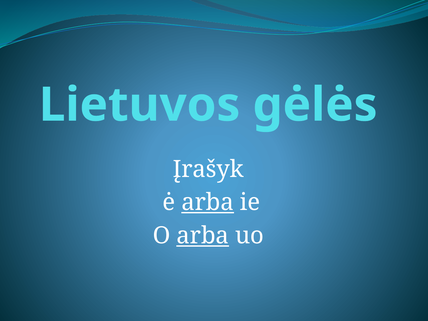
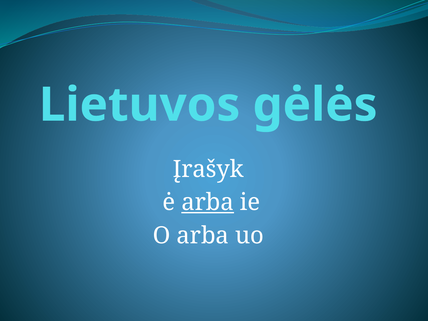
arba at (203, 236) underline: present -> none
